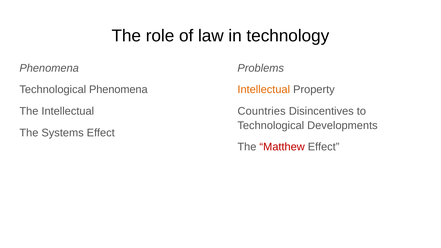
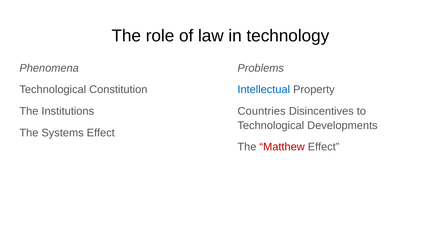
Technological Phenomena: Phenomena -> Constitution
Intellectual at (264, 90) colour: orange -> blue
The Intellectual: Intellectual -> Institutions
